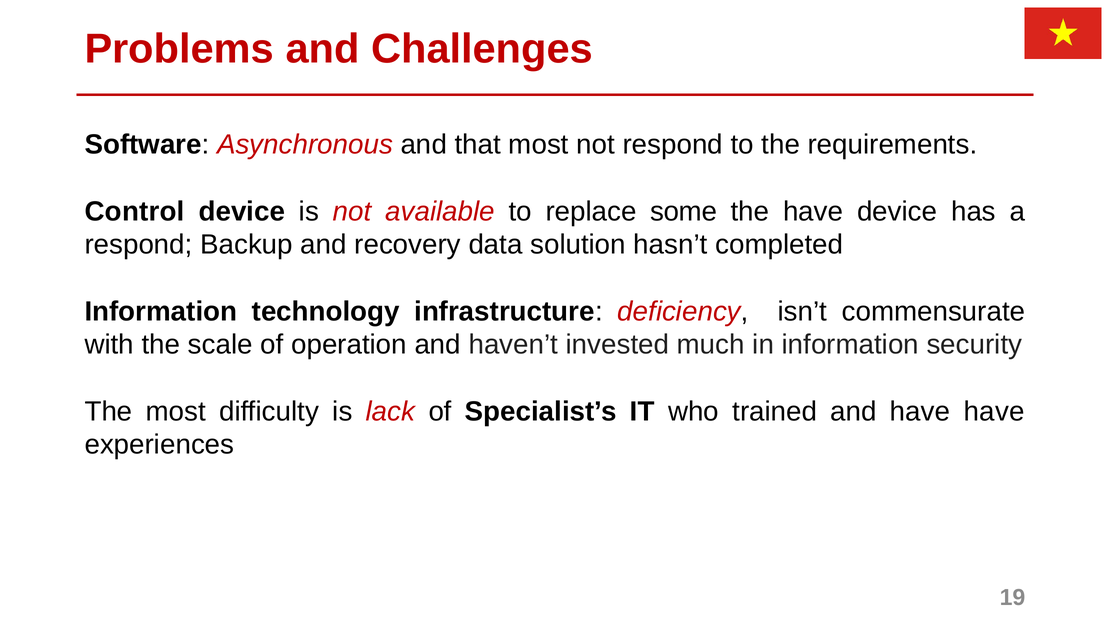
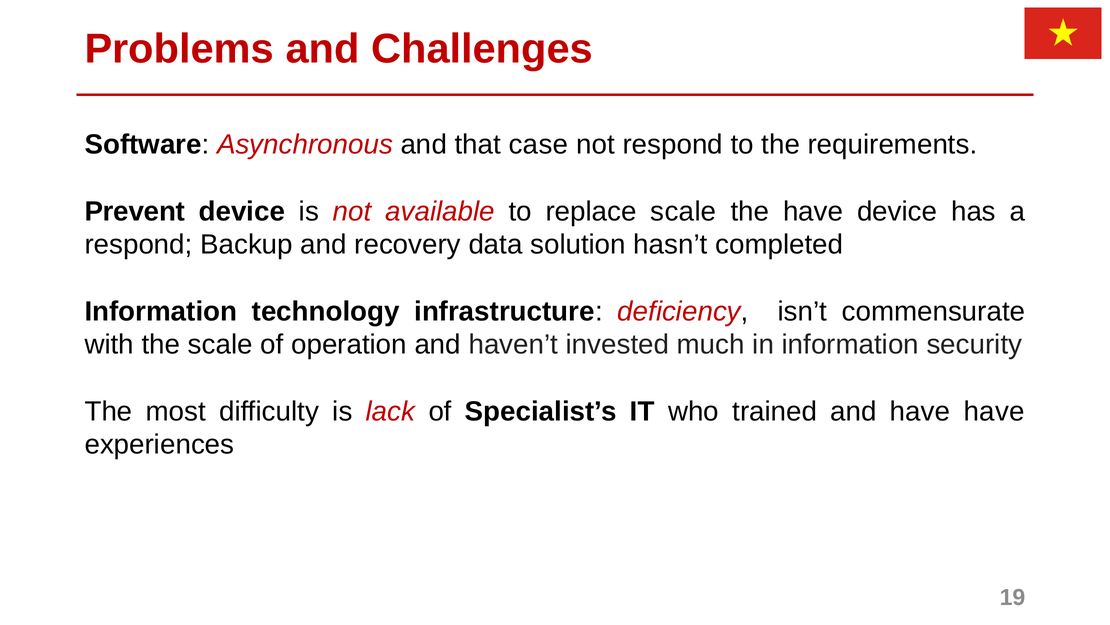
that most: most -> case
Control: Control -> Prevent
replace some: some -> scale
